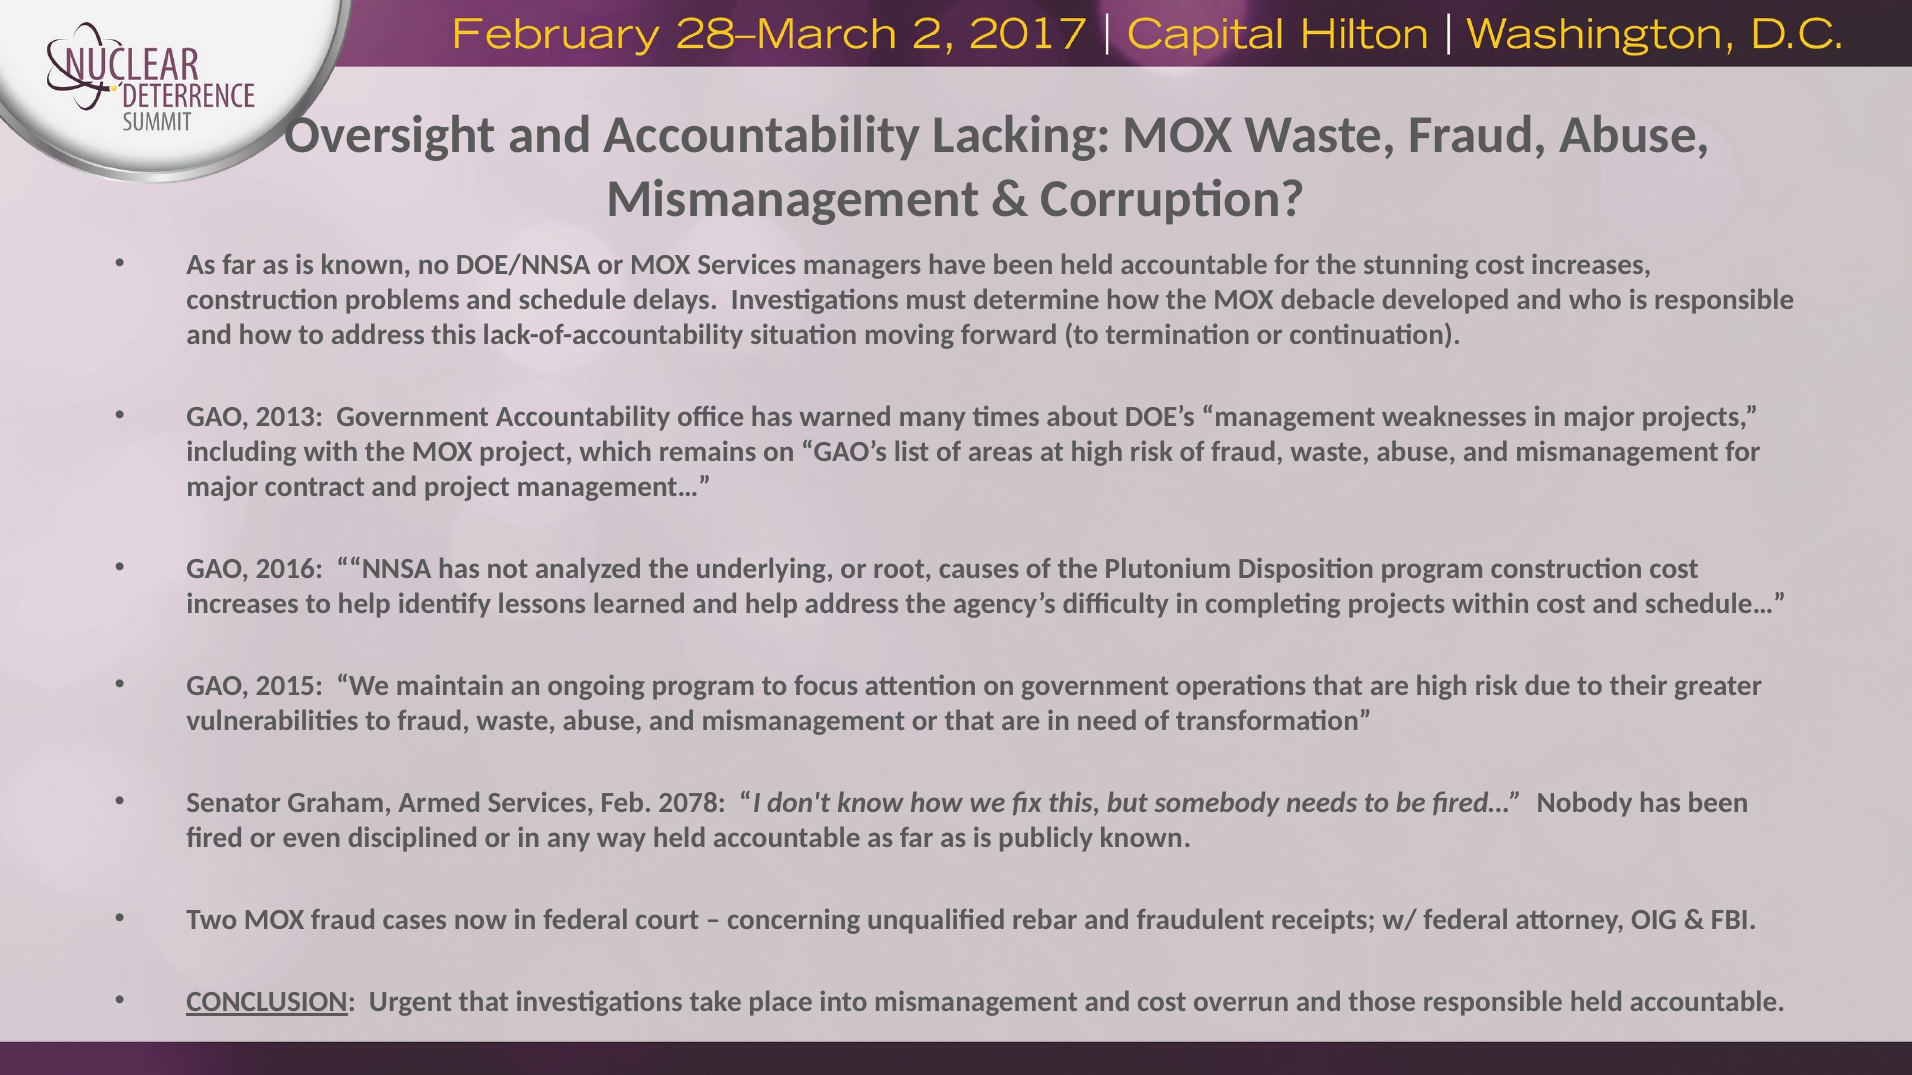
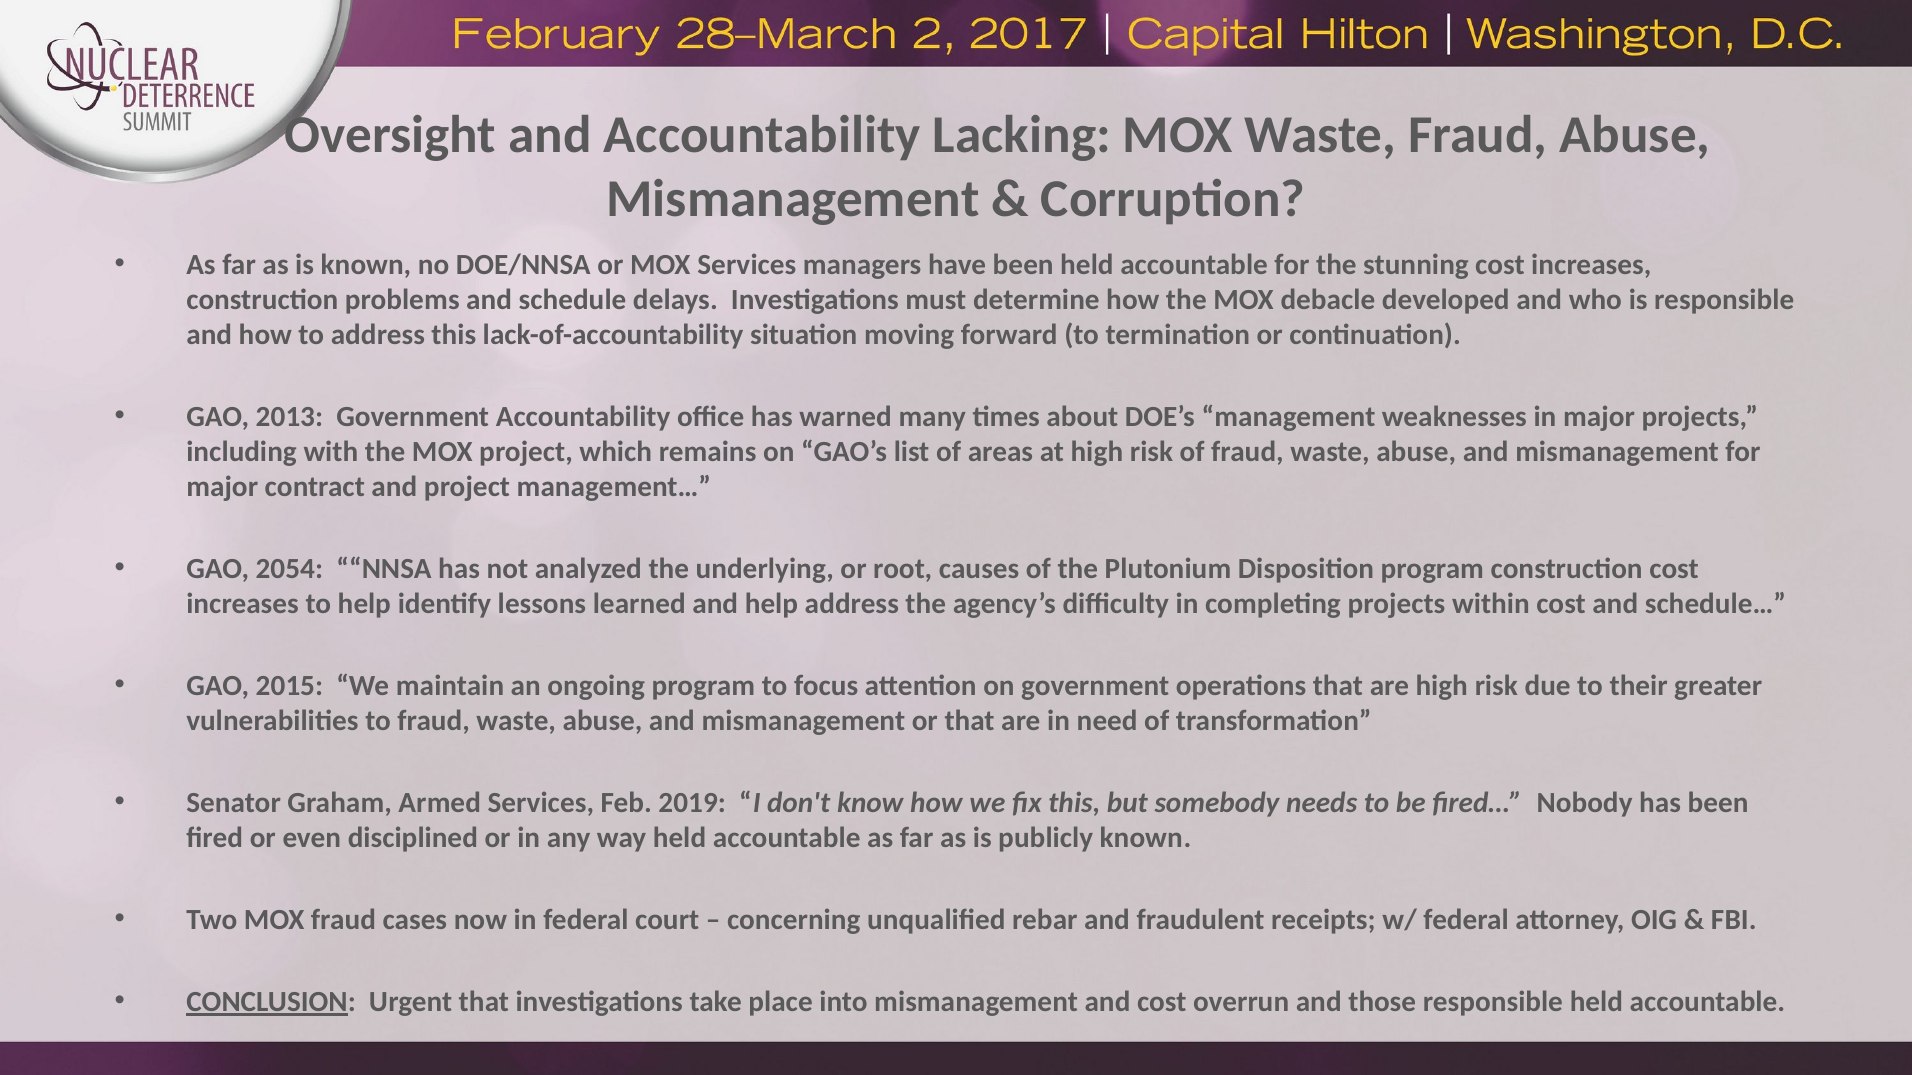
2016: 2016 -> 2054
2078: 2078 -> 2019
